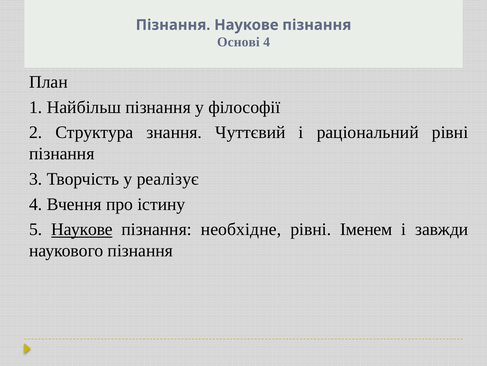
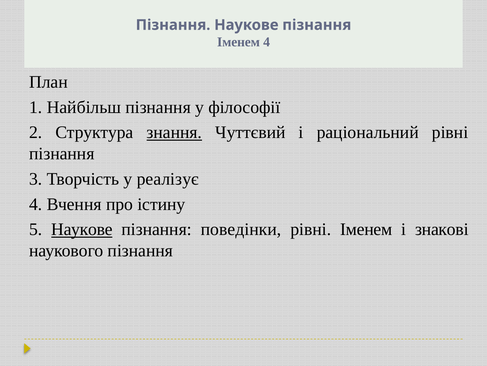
Основі at (238, 42): Основі -> Іменем
знання underline: none -> present
необхідне: необхідне -> поведінки
завжди: завжди -> знакові
